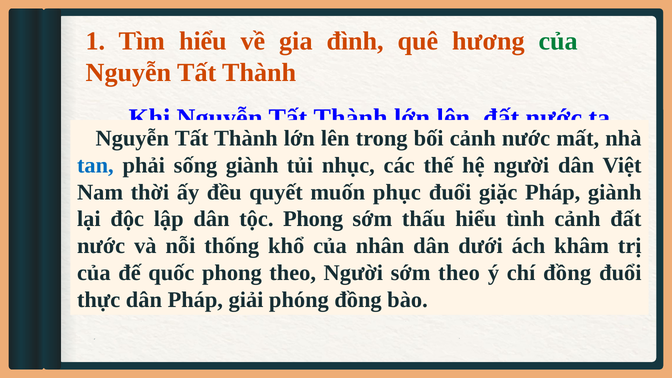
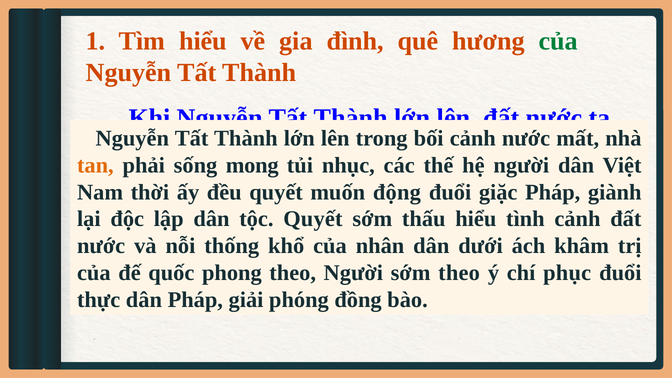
tan colour: blue -> orange
sống giành: giành -> mong
phục: phục -> động
tộc Phong: Phong -> Quyết
chí đồng: đồng -> phục
